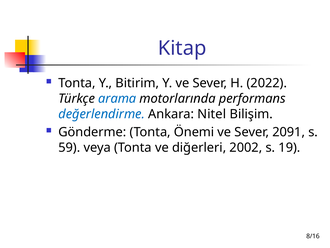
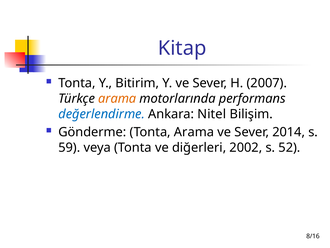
2022: 2022 -> 2007
arama at (117, 98) colour: blue -> orange
Tonta Önemi: Önemi -> Arama
2091: 2091 -> 2014
19: 19 -> 52
